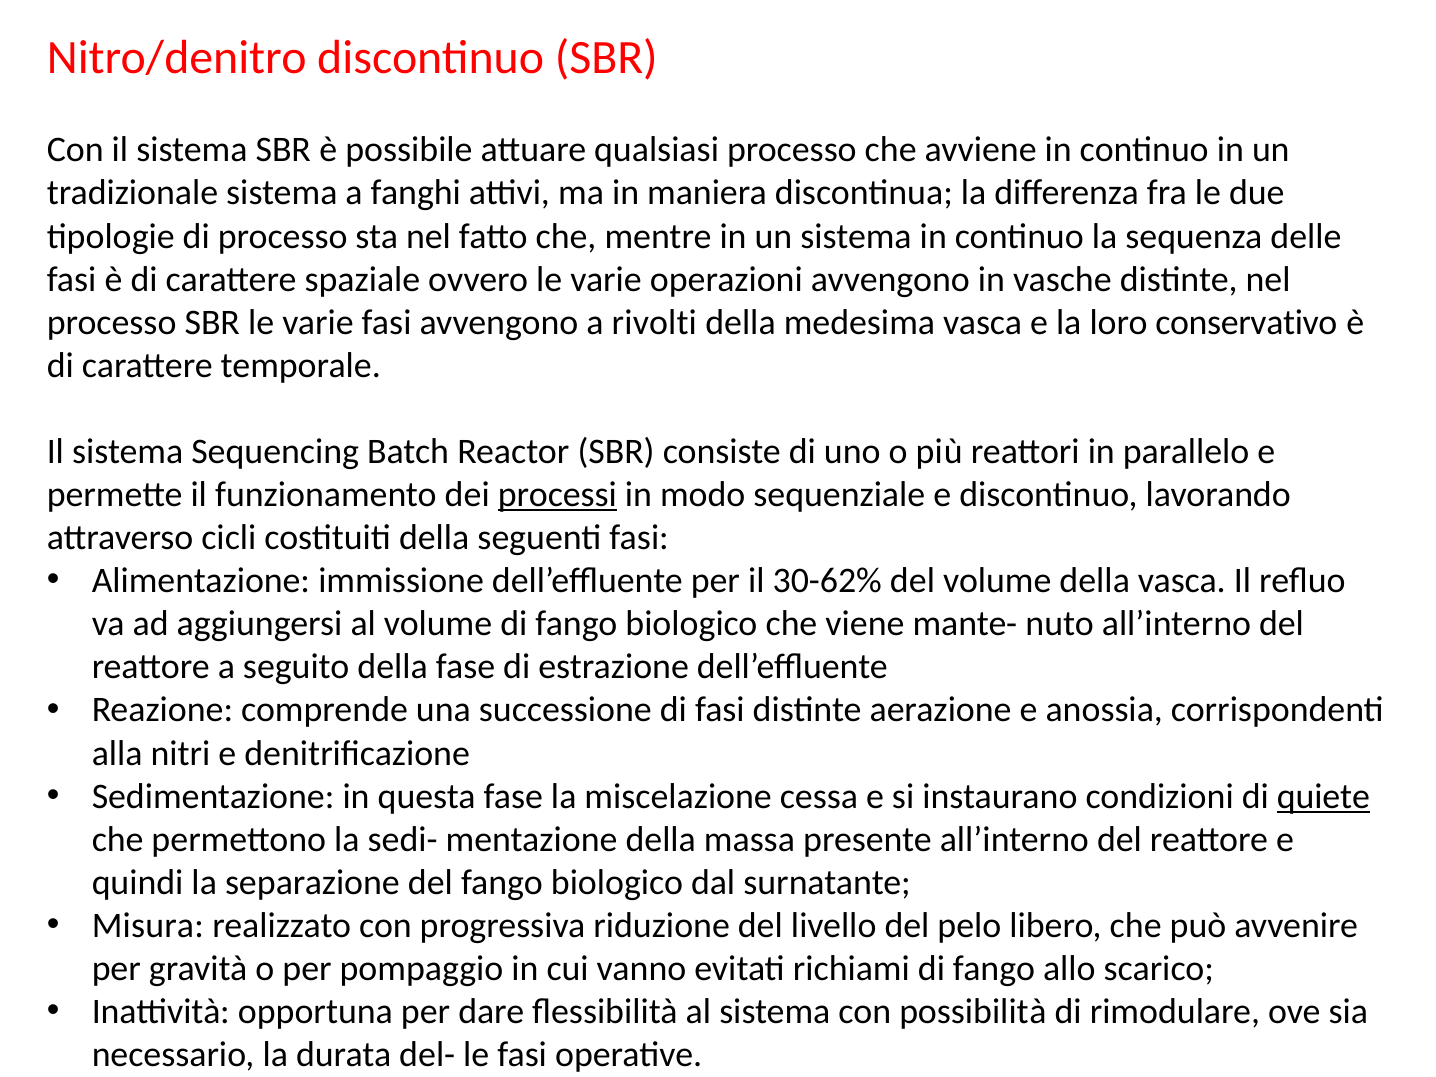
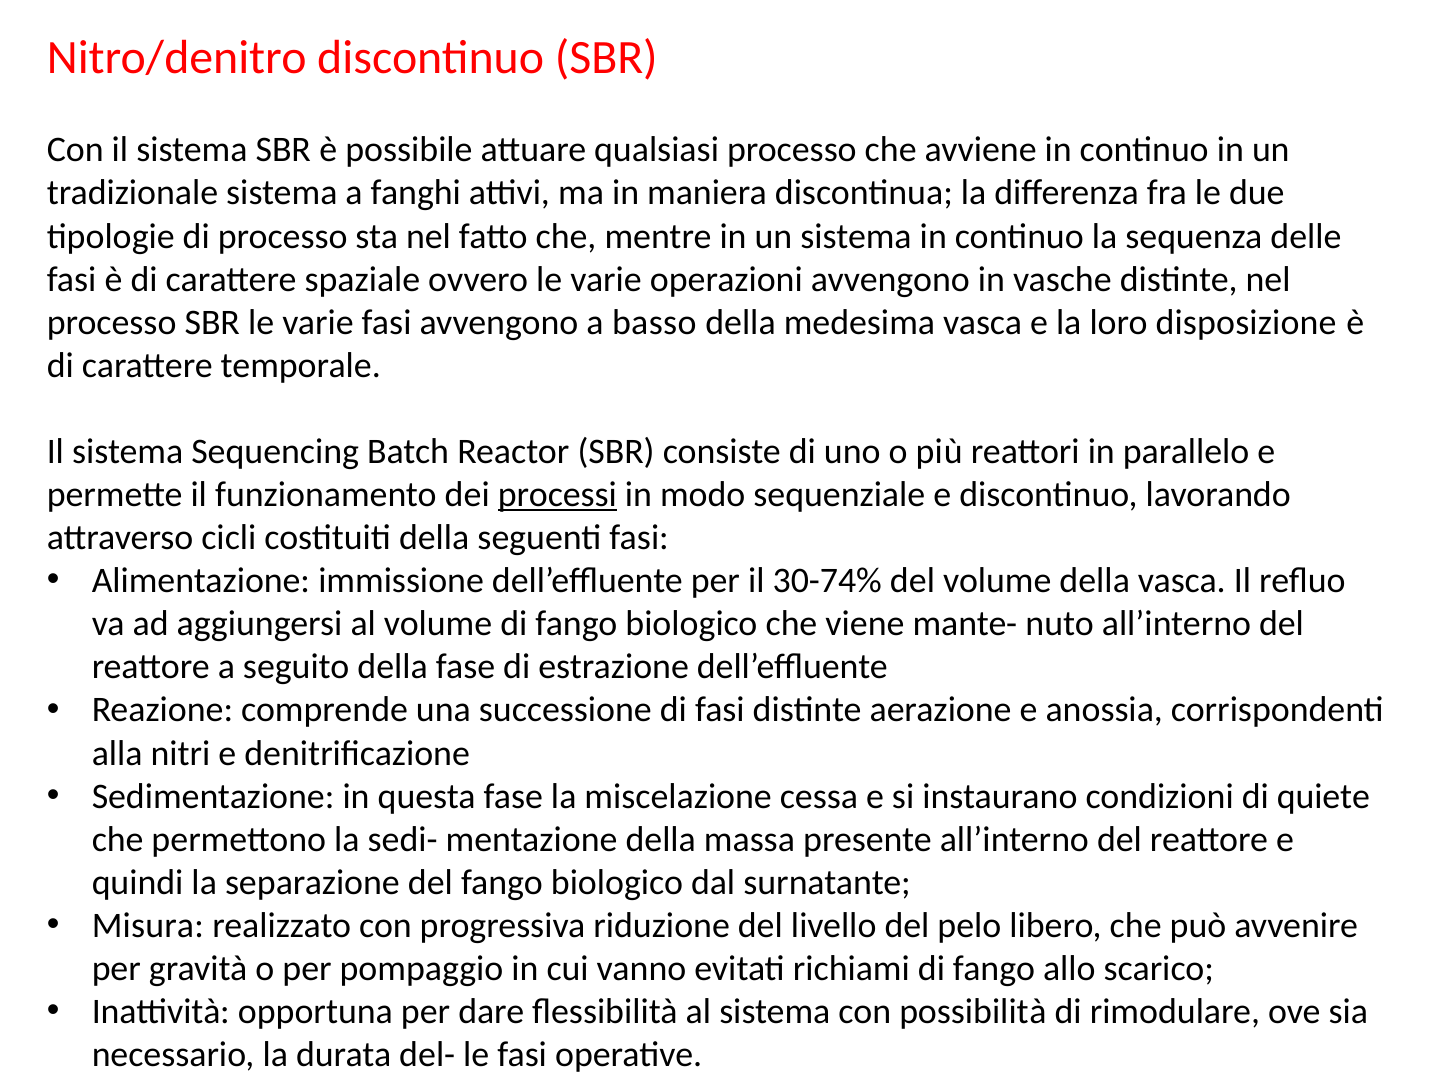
rivolti: rivolti -> basso
conservativo: conservativo -> disposizione
30-62%: 30-62% -> 30-74%
quiete underline: present -> none
